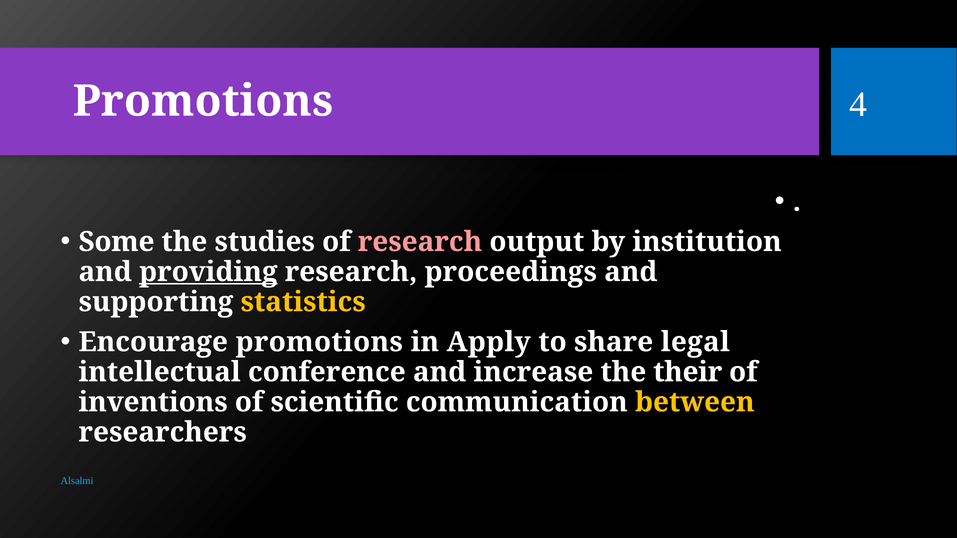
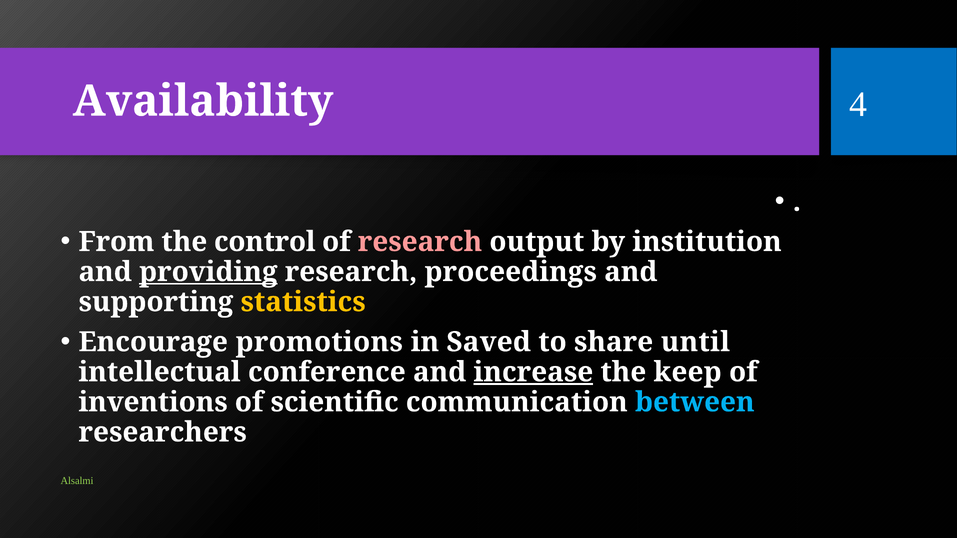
Promotions at (203, 101): Promotions -> Availability
Some: Some -> From
studies: studies -> control
Apply: Apply -> Saved
legal: legal -> until
increase underline: none -> present
their: their -> keep
between colour: yellow -> light blue
Alsalmi colour: light blue -> light green
